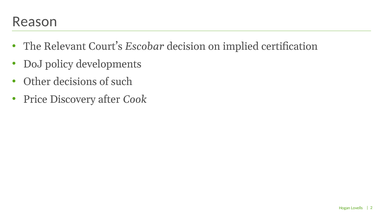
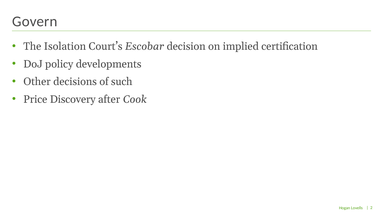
Reason: Reason -> Govern
Relevant: Relevant -> Isolation
